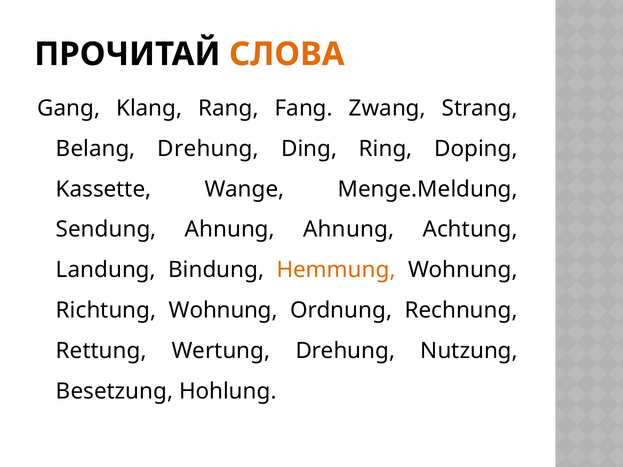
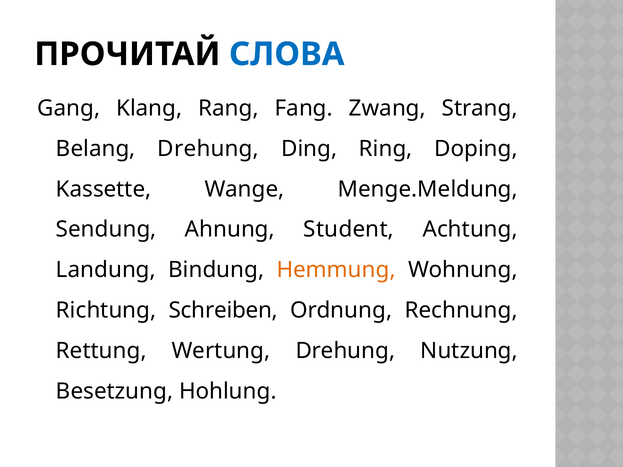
СЛОВА colour: orange -> blue
Ahnung Ahnung: Ahnung -> Student
Richtung Wohnung: Wohnung -> Schreiben
